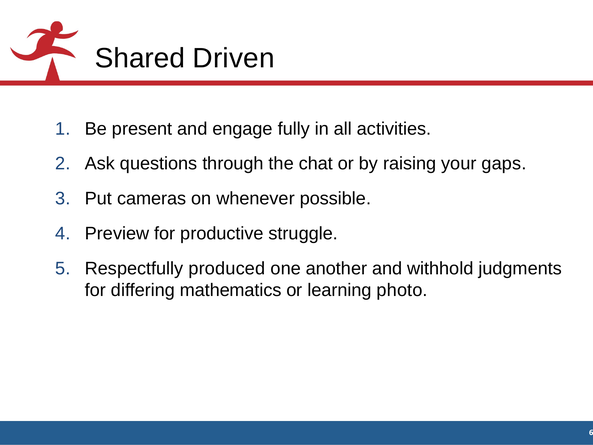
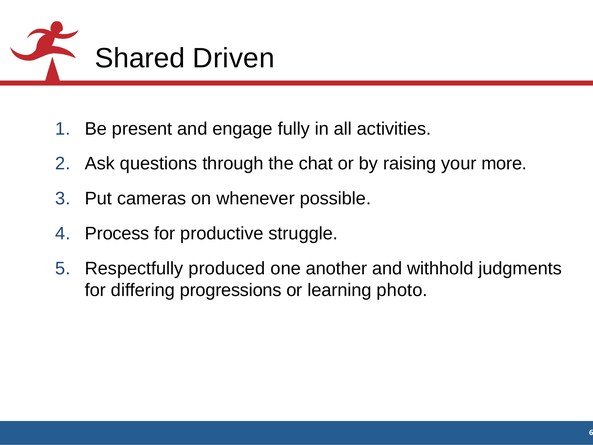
gaps: gaps -> more
Preview: Preview -> Process
mathematics: mathematics -> progressions
